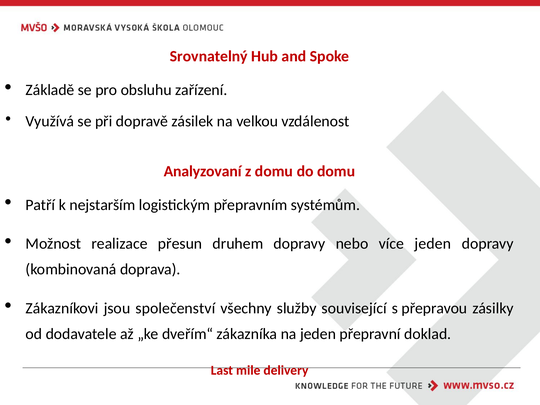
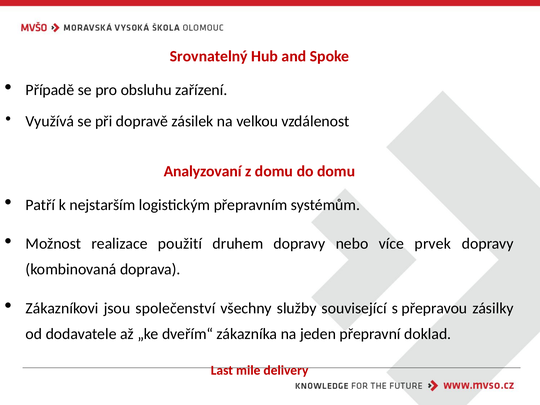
Základě: Základě -> Případě
přesun: přesun -> použití
více jeden: jeden -> prvek
